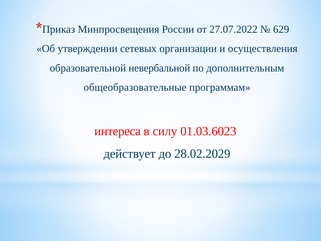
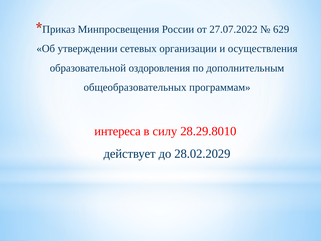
невербальной: невербальной -> оздоровления
общеобразовательные: общеобразовательные -> общеобразовательных
01.03.6023: 01.03.6023 -> 28.29.8010
